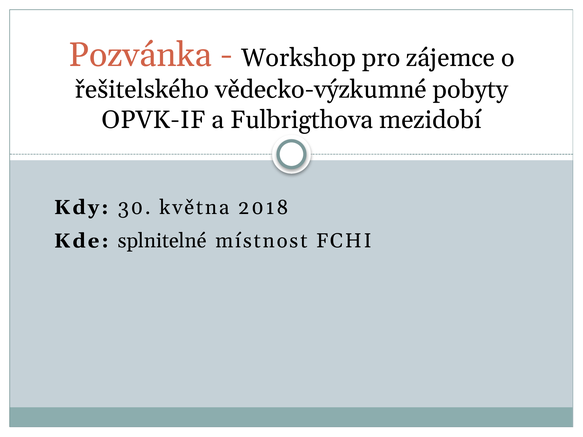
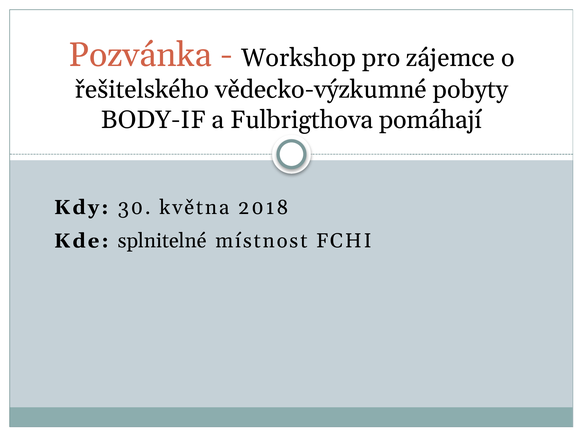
OPVK-IF: OPVK-IF -> BODY-IF
mezidobí: mezidobí -> pomáhají
